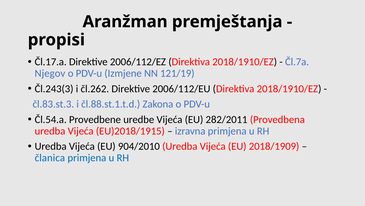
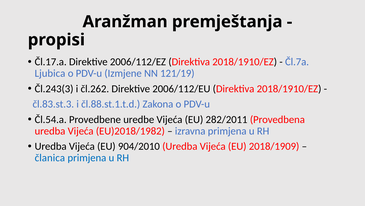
Njegov: Njegov -> Ljubica
EU)2018/1915: EU)2018/1915 -> EU)2018/1982
